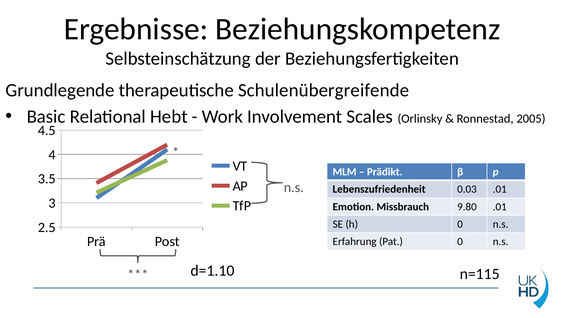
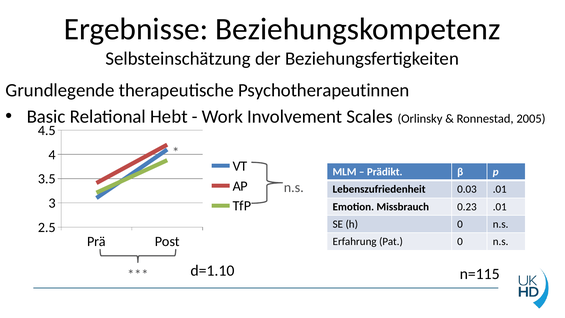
Schulenübergreifende: Schulenübergreifende -> Psychotherapeutinnen
9.80: 9.80 -> 0.23
